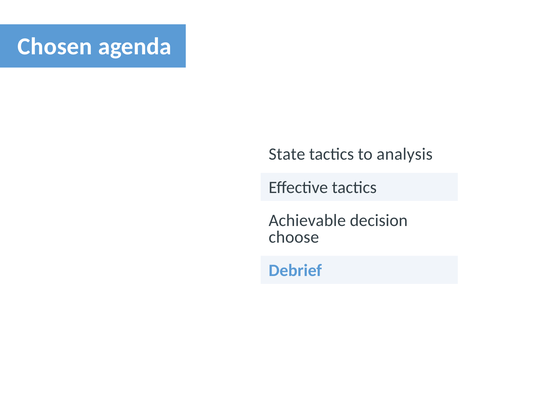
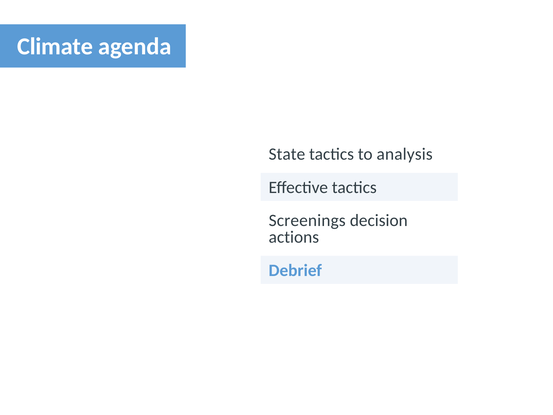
Chosen: Chosen -> Climate
Achievable: Achievable -> Screenings
choose: choose -> actions
